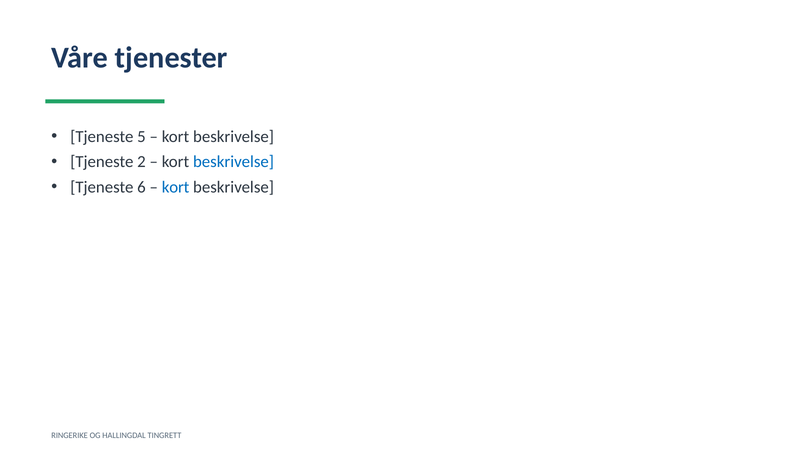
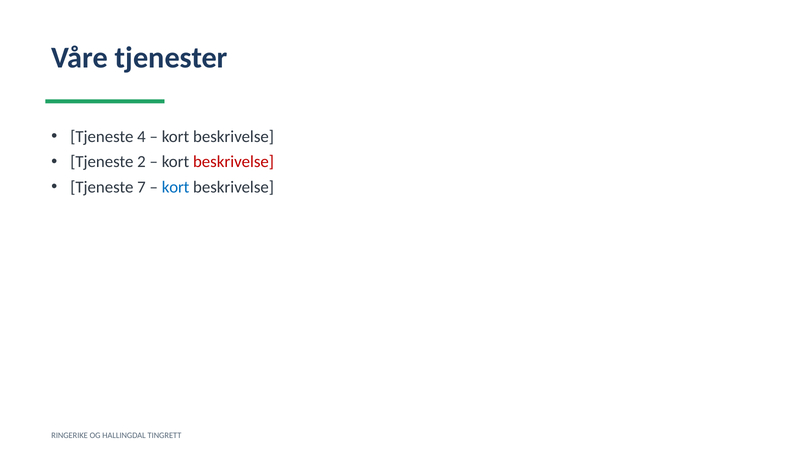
5: 5 -> 4
beskrivelse at (234, 162) colour: blue -> red
6: 6 -> 7
